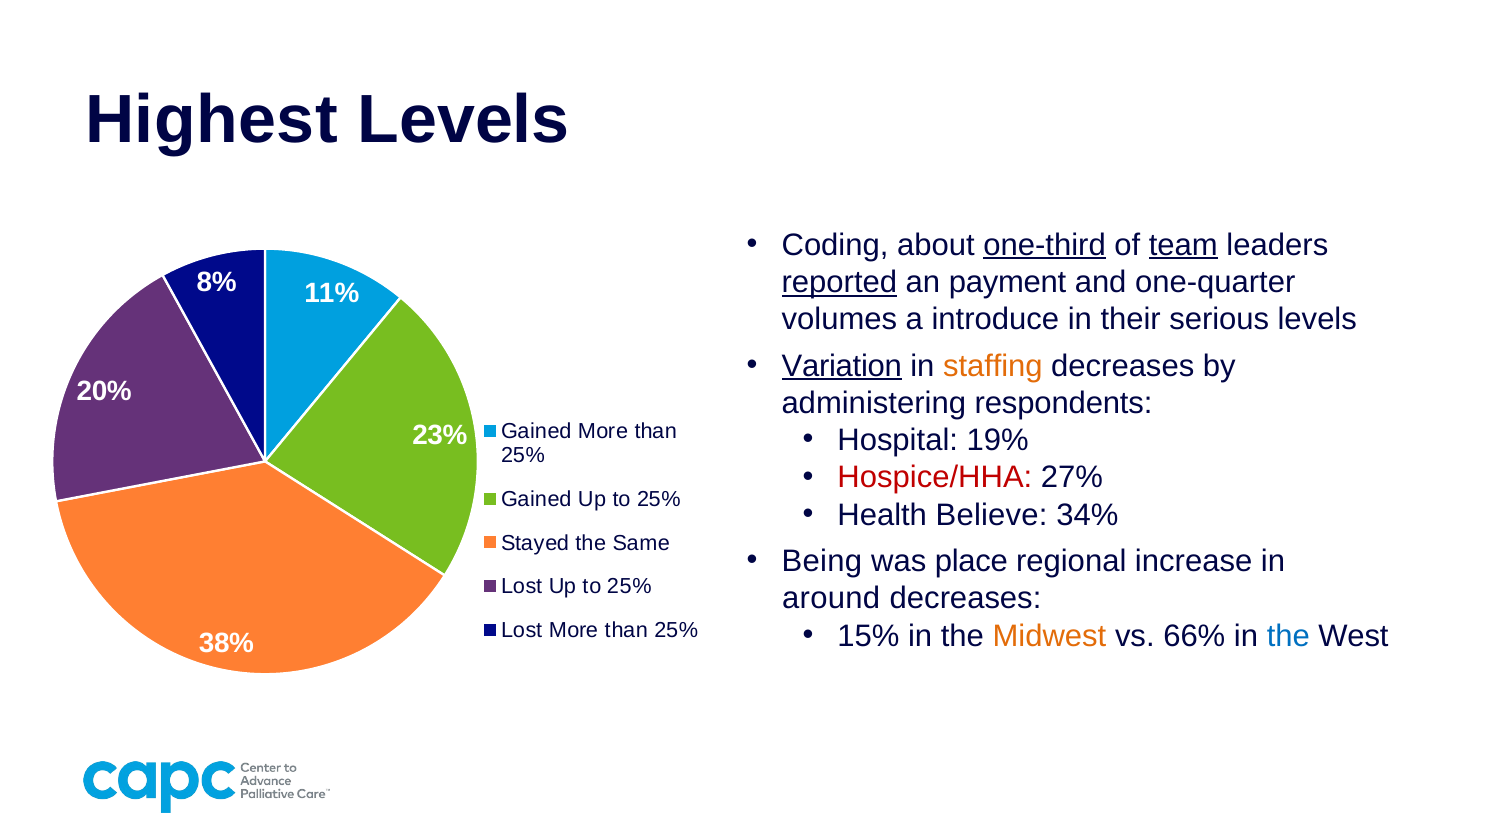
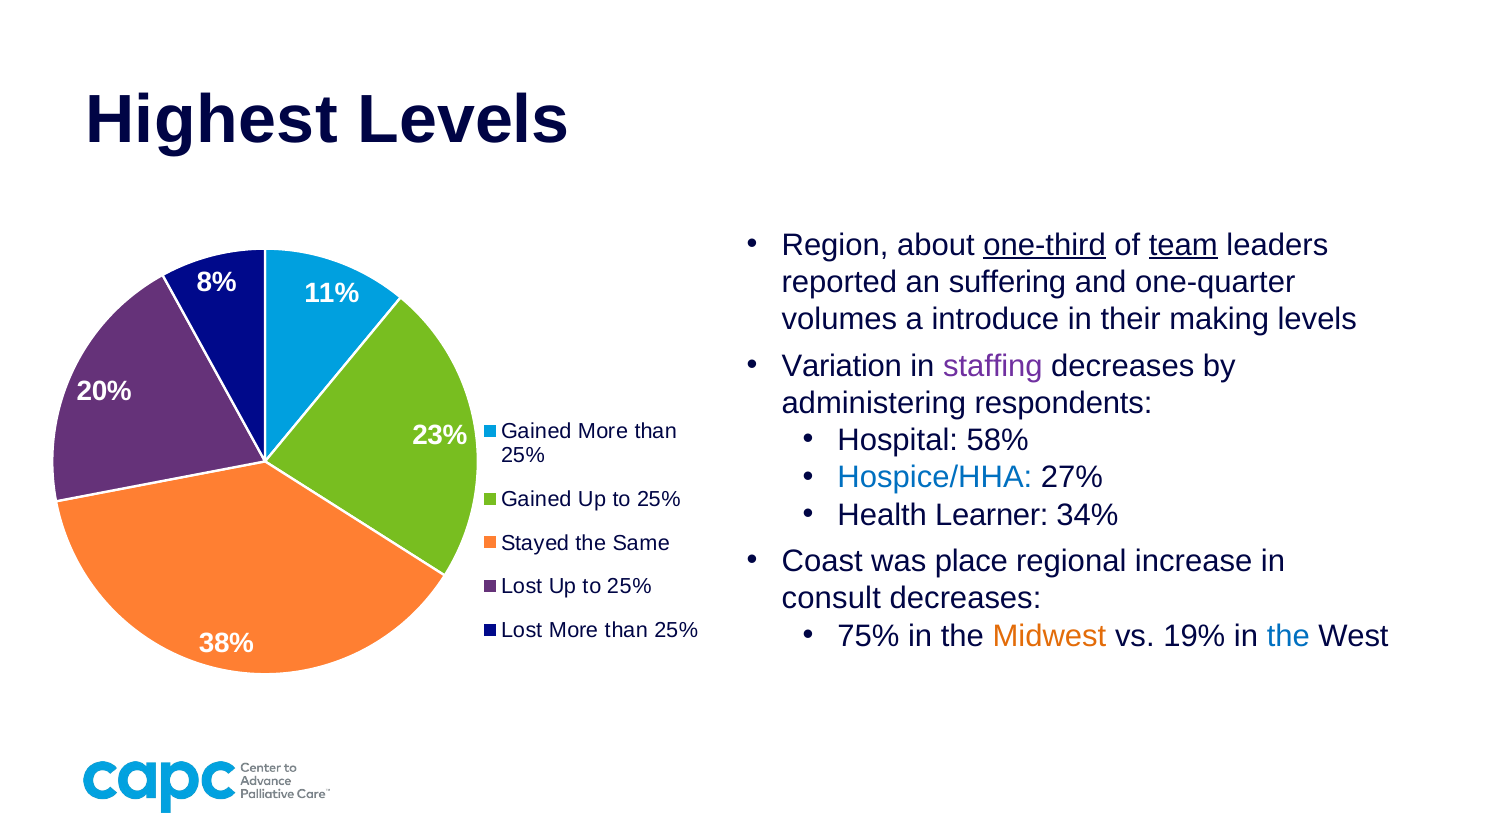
Coding: Coding -> Region
reported underline: present -> none
payment: payment -> suffering
serious: serious -> making
Variation underline: present -> none
staffing colour: orange -> purple
19%: 19% -> 58%
Hospice/HHA colour: red -> blue
Believe: Believe -> Learner
Being: Being -> Coast
around: around -> consult
15%: 15% -> 75%
66%: 66% -> 19%
